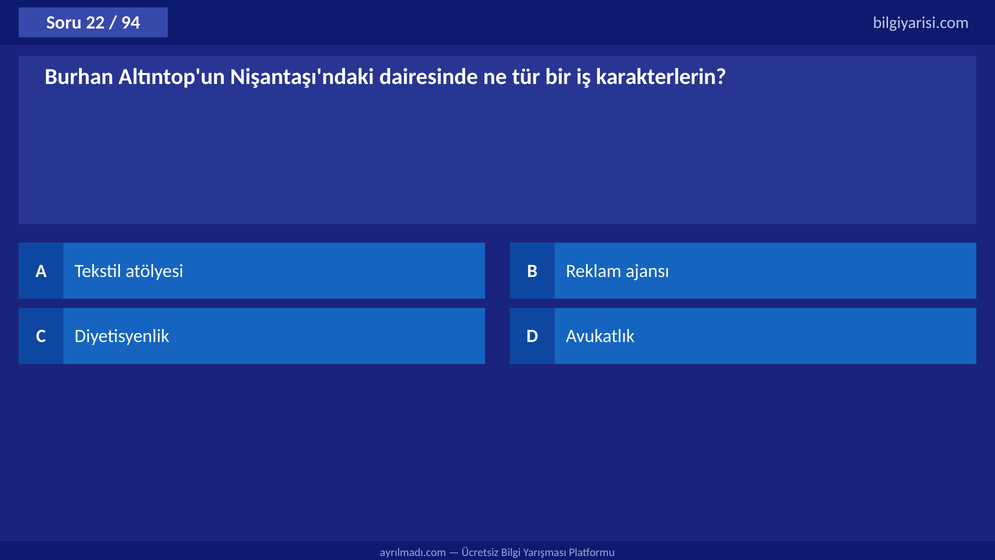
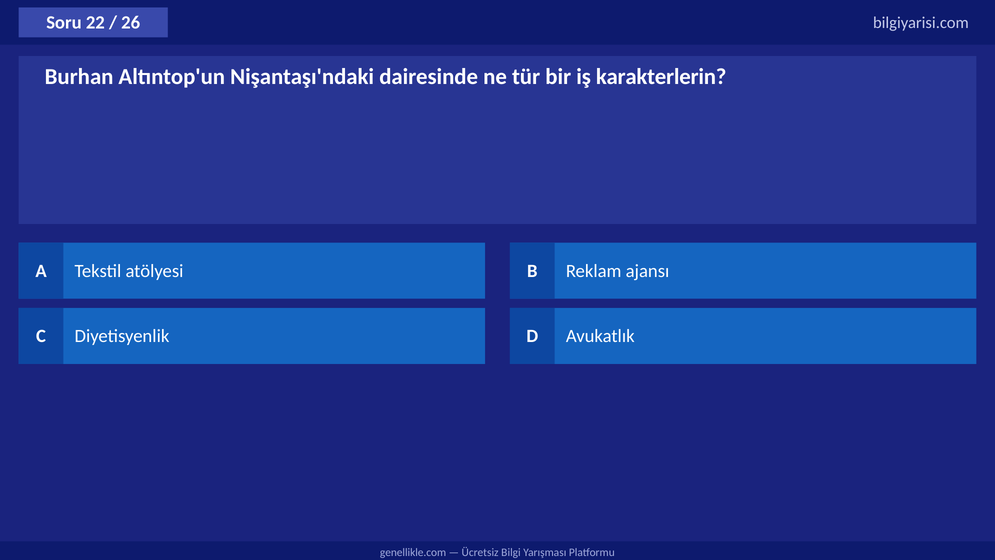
94: 94 -> 26
ayrılmadı.com: ayrılmadı.com -> genellikle.com
